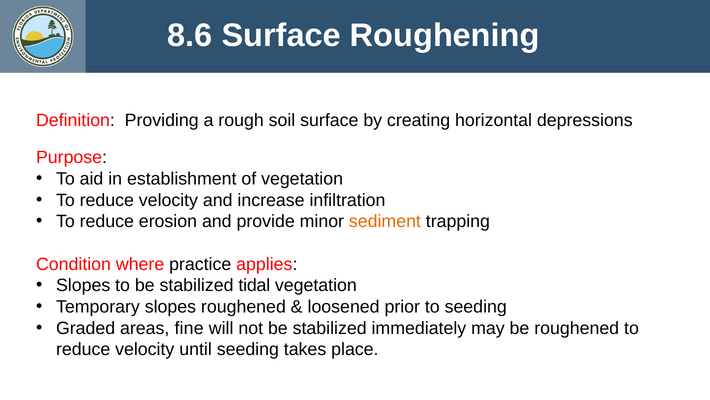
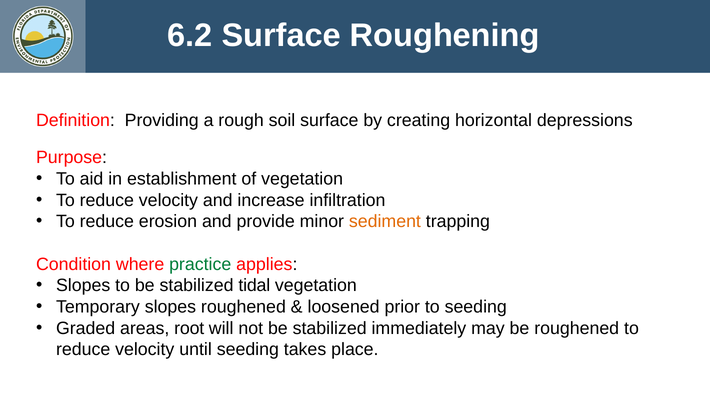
8.6: 8.6 -> 6.2
practice colour: black -> green
fine: fine -> root
